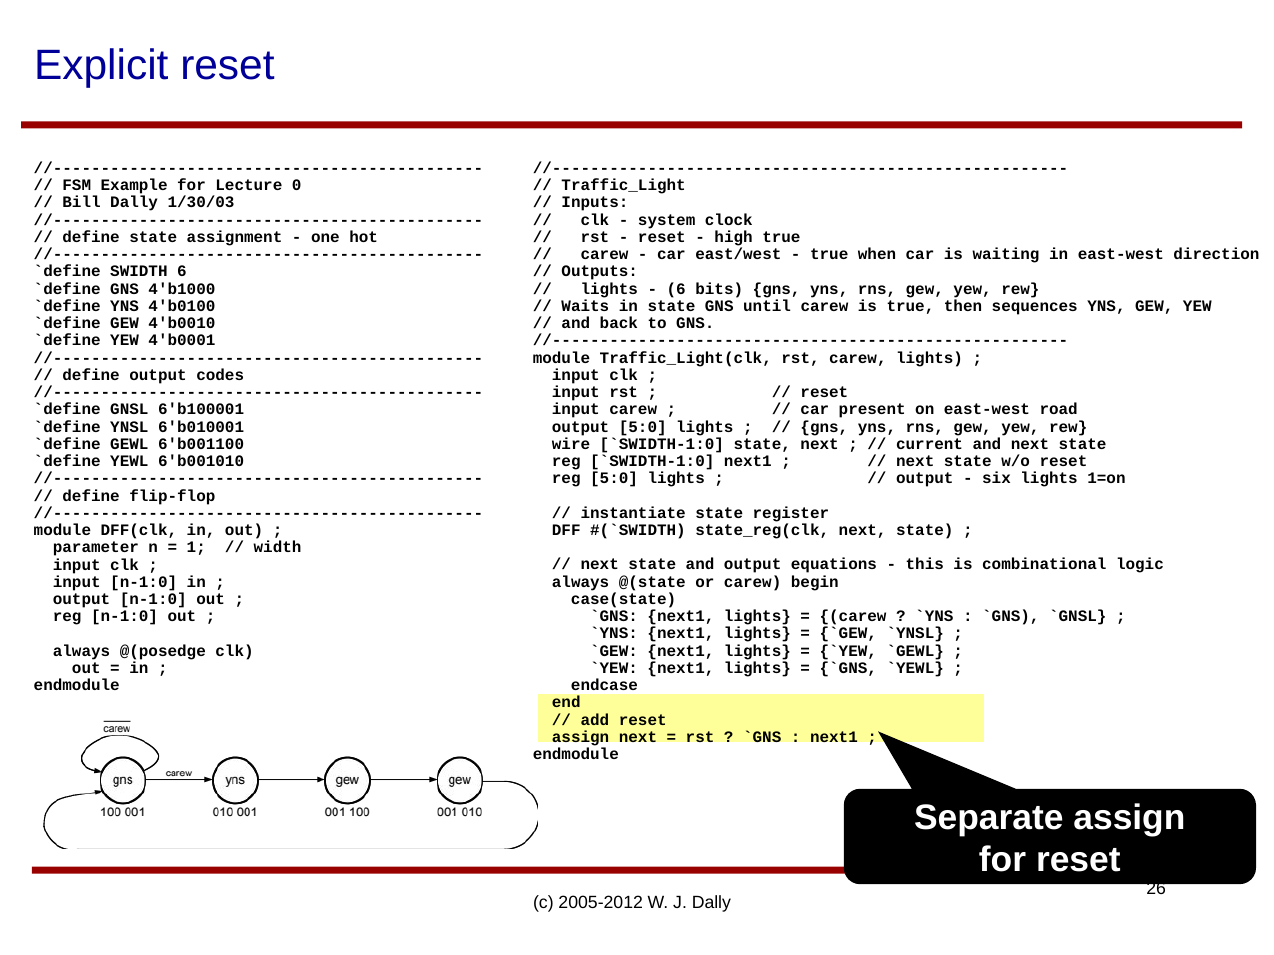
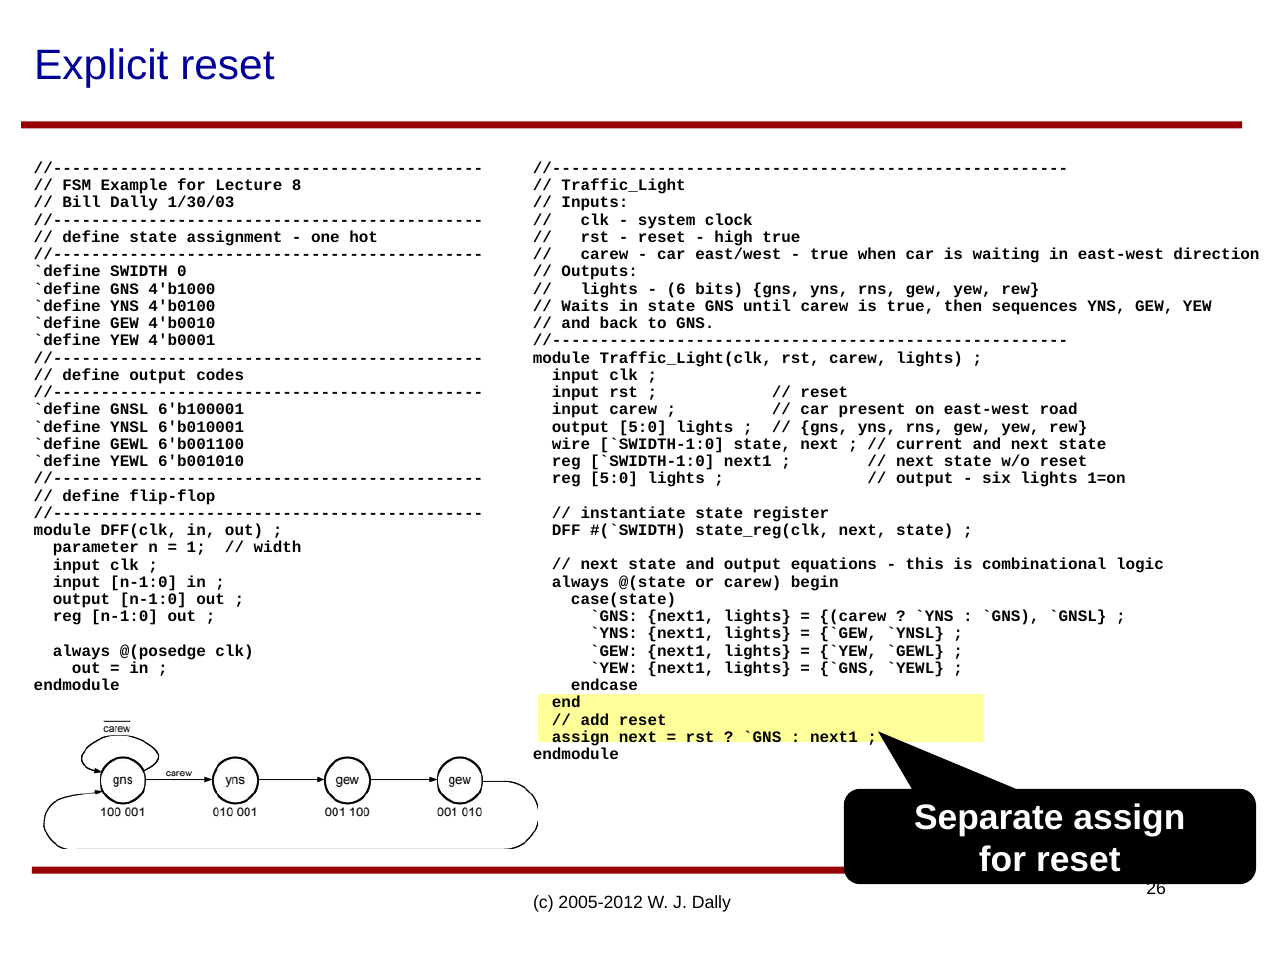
0: 0 -> 8
SWIDTH 6: 6 -> 0
